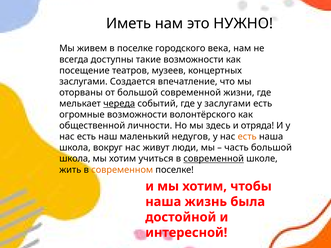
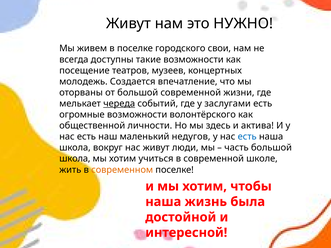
Иметь at (129, 24): Иметь -> Живут
века: века -> свои
заслугами at (83, 82): заслугами -> молодежь
отряда: отряда -> актива
есть at (247, 137) colour: orange -> blue
современной at (214, 159) underline: present -> none
